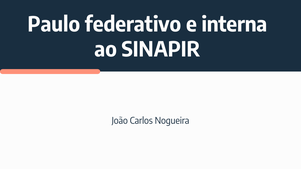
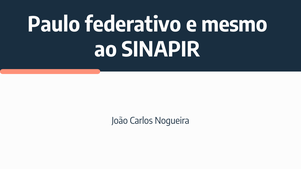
interna: interna -> mesmo
